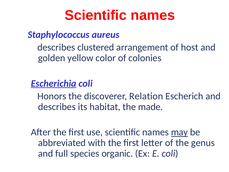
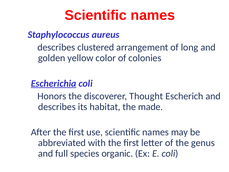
host: host -> long
Relation: Relation -> Thought
may underline: present -> none
